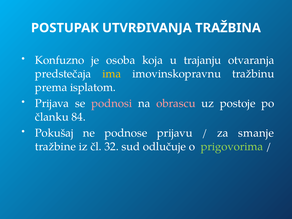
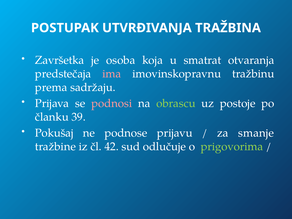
Konfuzno: Konfuzno -> Završetka
trajanju: trajanju -> smatrat
ima colour: yellow -> pink
isplatom: isplatom -> sadržaju
obrascu colour: pink -> light green
84: 84 -> 39
32: 32 -> 42
